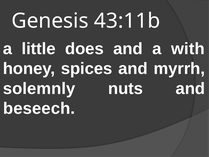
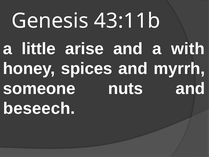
does: does -> arise
solemnly: solemnly -> someone
